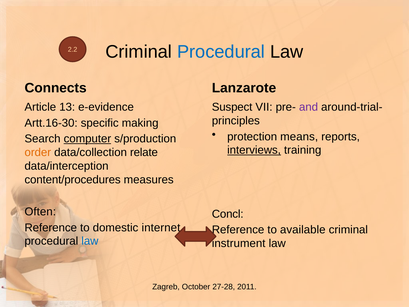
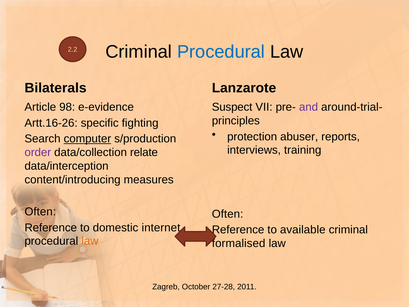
Connects: Connects -> Bilaterals
13: 13 -> 98
Artt.16-30: Artt.16-30 -> Artt.16-26
making: making -> fighting
means: means -> abuser
interviews underline: present -> none
order colour: orange -> purple
content/procedures: content/procedures -> content/introducing
Concl at (228, 214): Concl -> Often
law at (90, 241) colour: blue -> orange
instrument: instrument -> formalised
